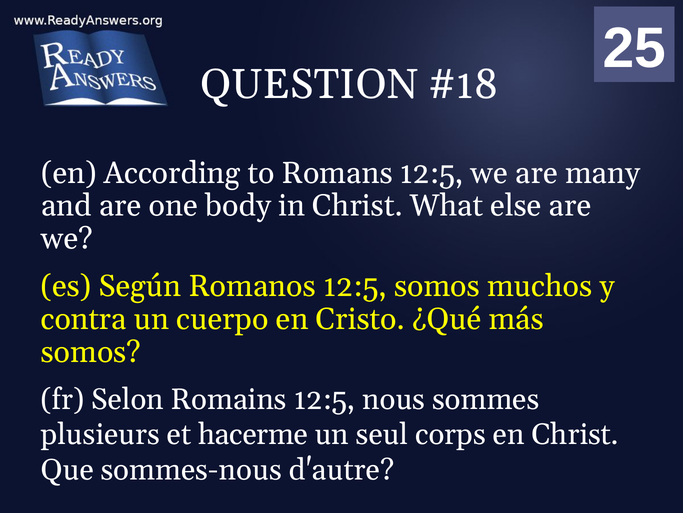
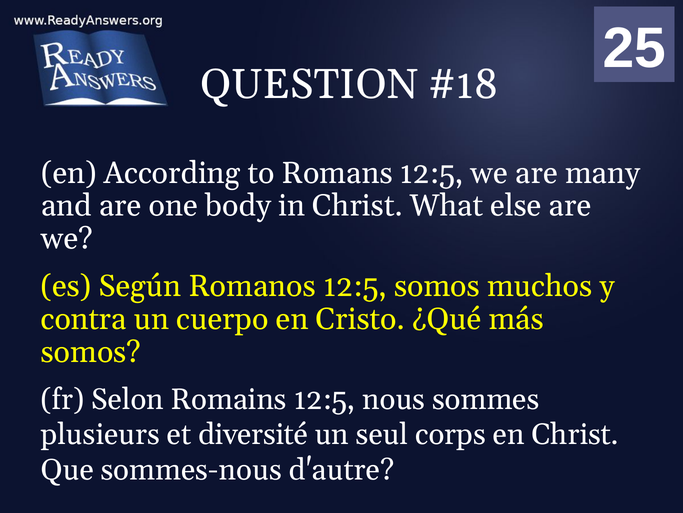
hacerme: hacerme -> diversité
